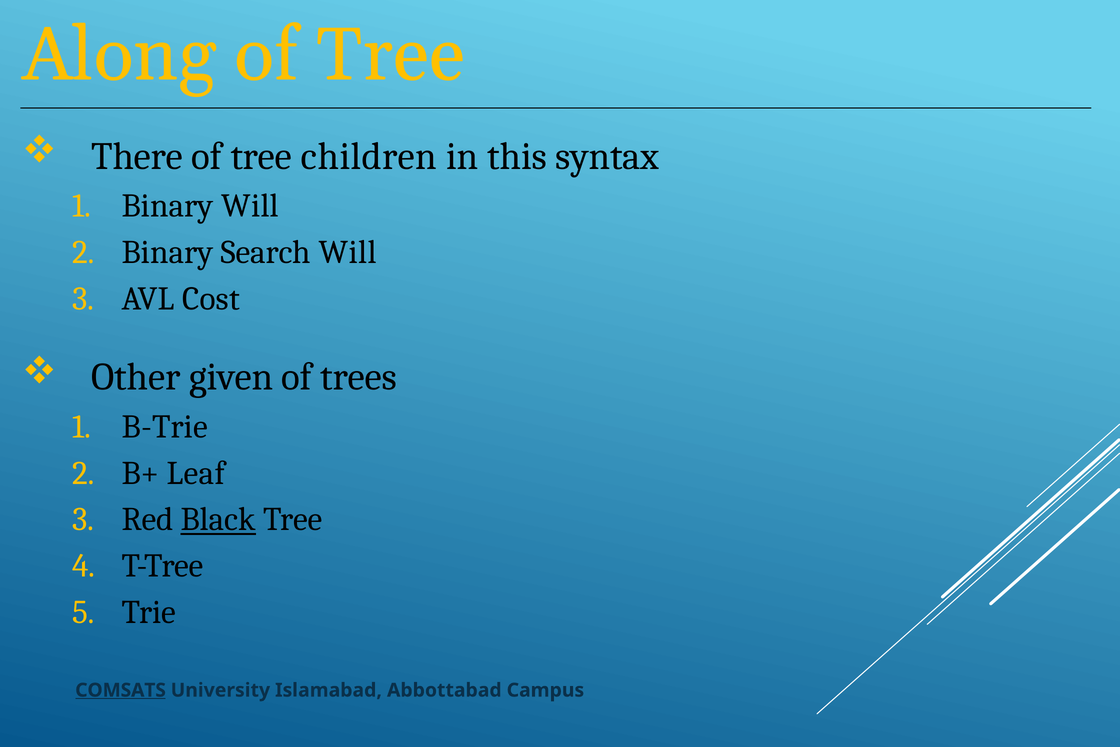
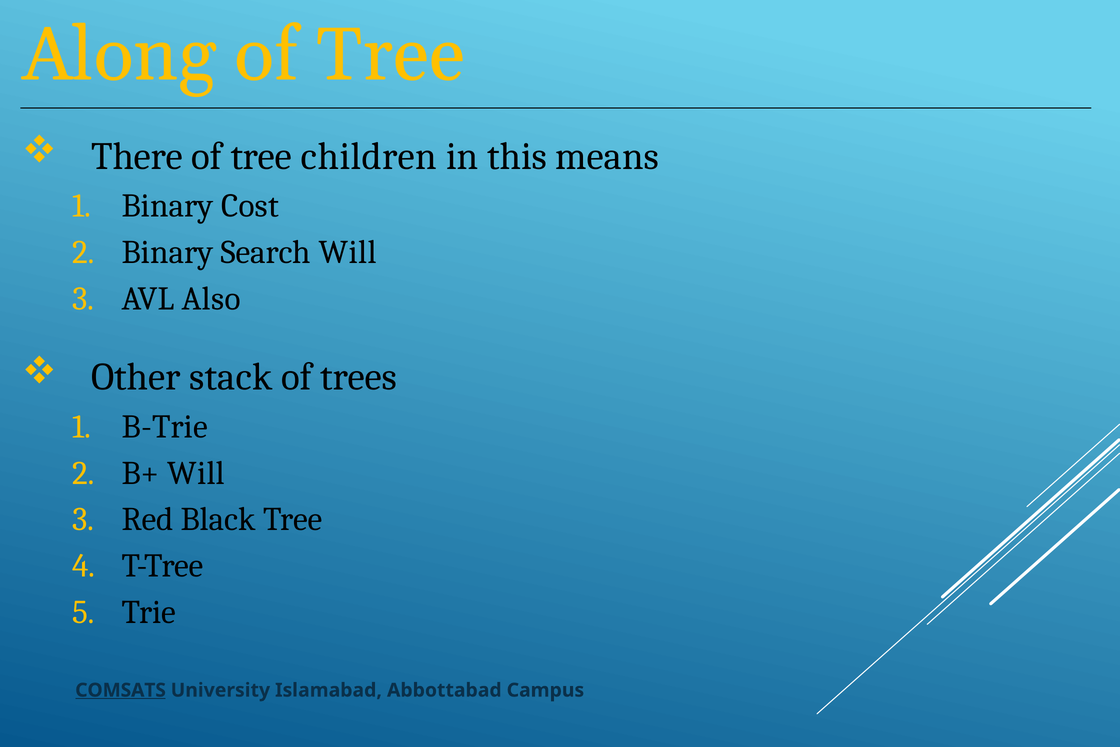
syntax: syntax -> means
Binary Will: Will -> Cost
Cost: Cost -> Also
given: given -> stack
B+ Leaf: Leaf -> Will
Black underline: present -> none
